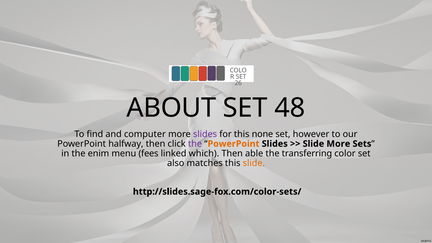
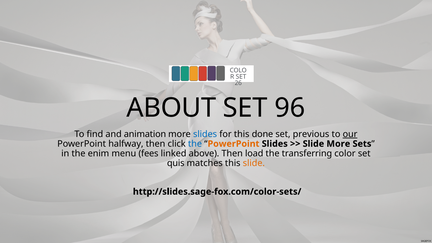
48: 48 -> 96
computer: computer -> animation
slides at (205, 134) colour: purple -> blue
none: none -> done
however: however -> previous
our underline: none -> present
the at (195, 144) colour: purple -> blue
which: which -> above
able: able -> load
also: also -> quis
